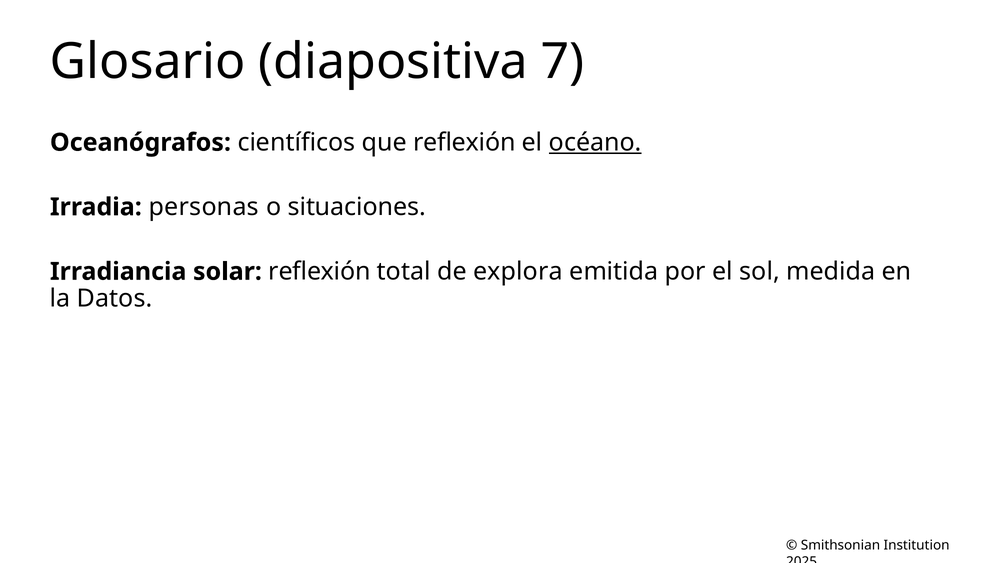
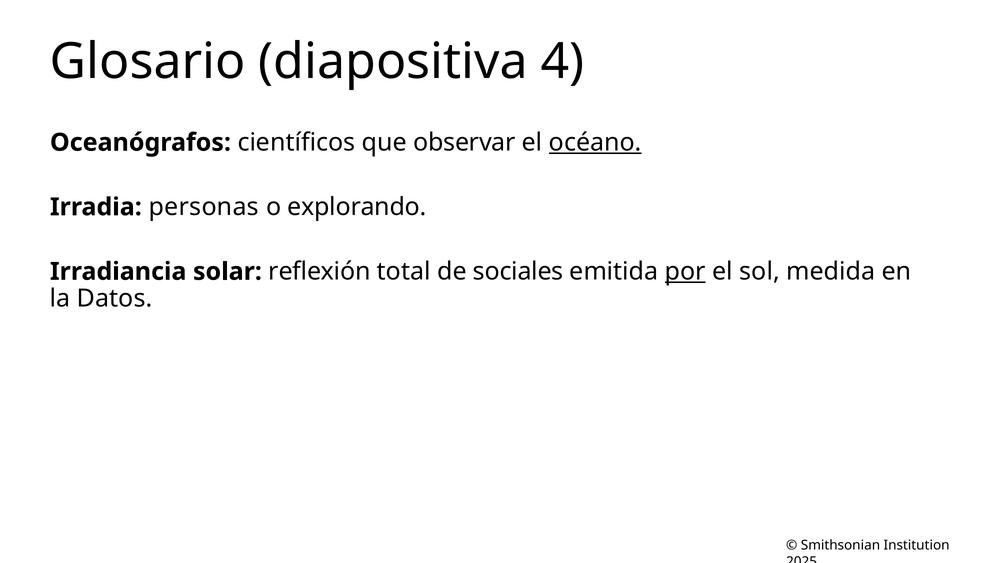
7: 7 -> 4
que reflexión: reflexión -> observar
situaciones: situaciones -> explorando
explora: explora -> sociales
por underline: none -> present
